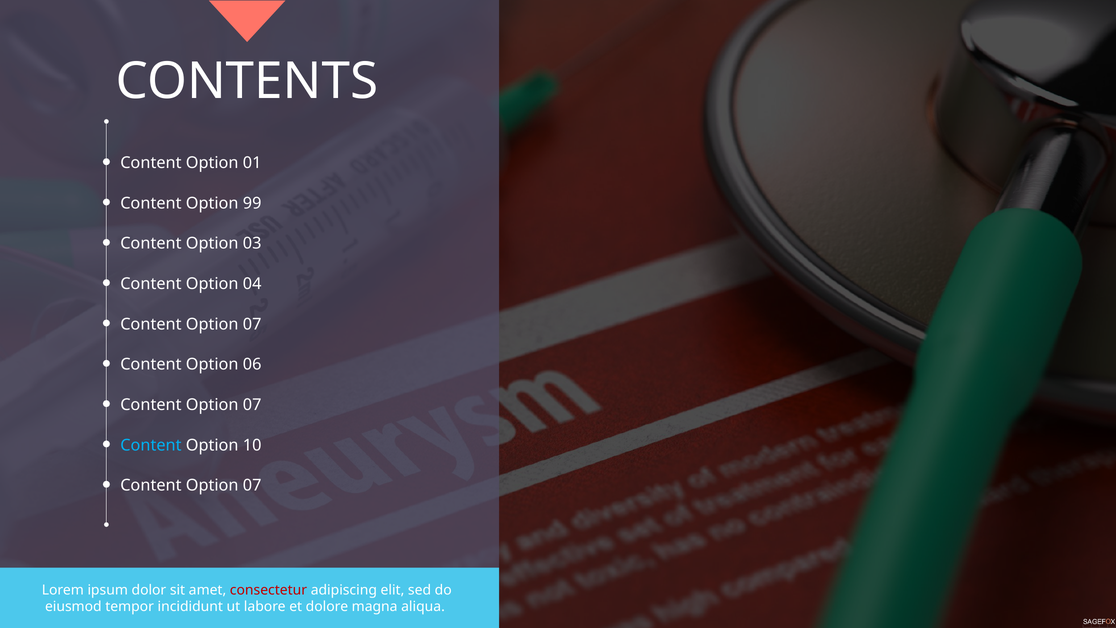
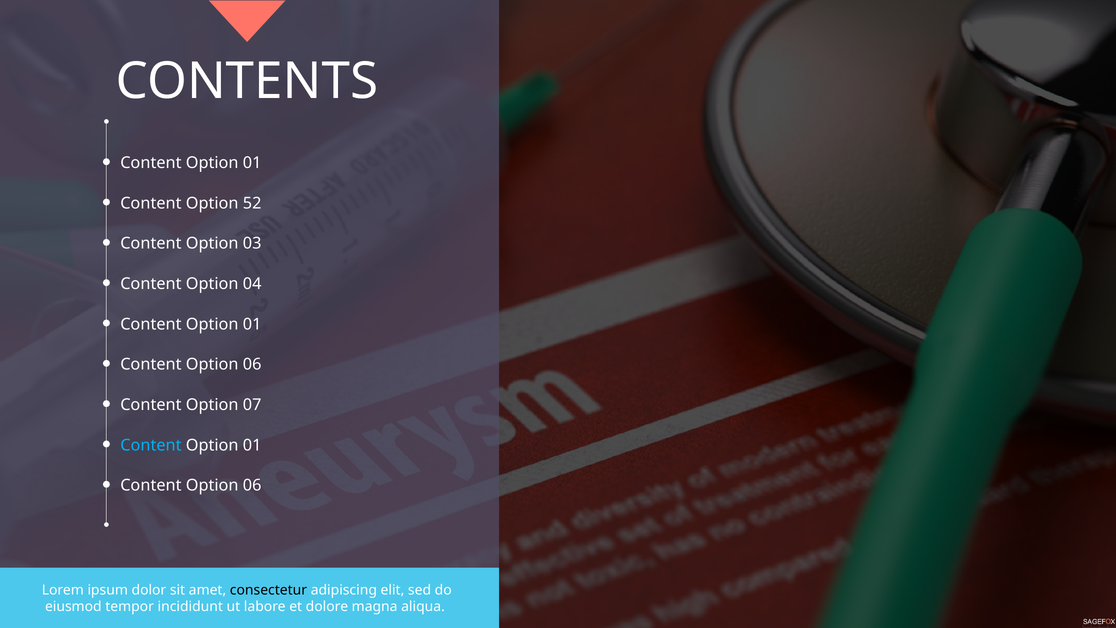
99: 99 -> 52
07 at (252, 324): 07 -> 01
10 at (252, 445): 10 -> 01
07 at (252, 485): 07 -> 06
consectetur colour: red -> black
